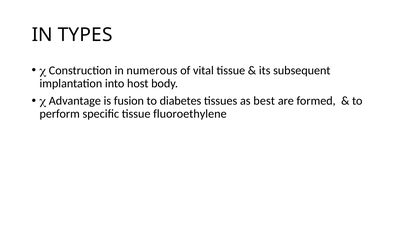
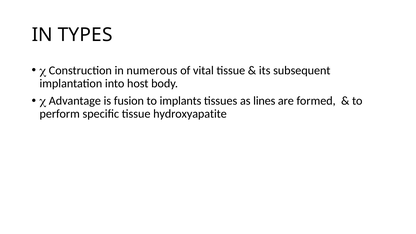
diabetes: diabetes -> implants
best: best -> lines
fluoroethylene: fluoroethylene -> hydroxyapatite
